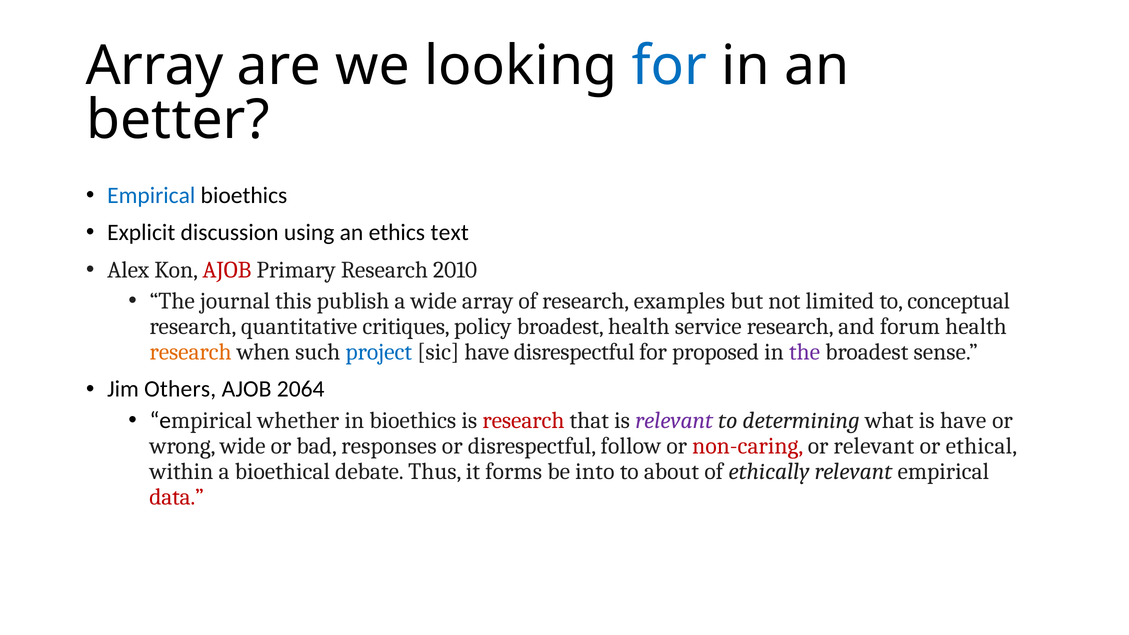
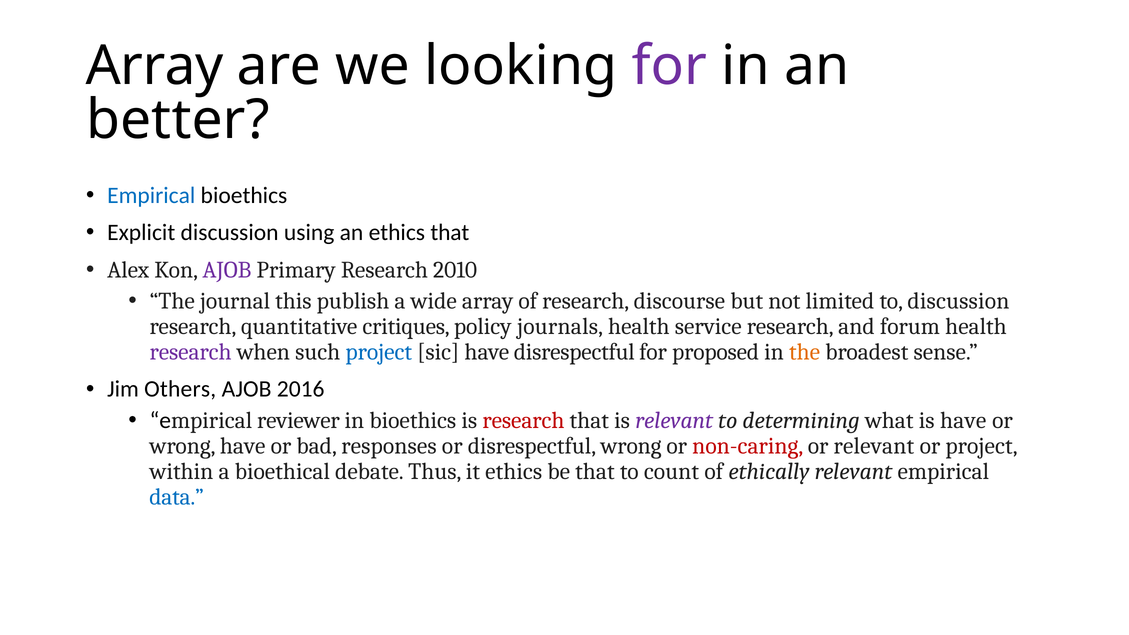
for at (669, 66) colour: blue -> purple
ethics text: text -> that
AJOB at (227, 270) colour: red -> purple
examples: examples -> discourse
to conceptual: conceptual -> discussion
policy broadest: broadest -> journals
research at (191, 352) colour: orange -> purple
the at (805, 352) colour: purple -> orange
2064: 2064 -> 2016
whether: whether -> reviewer
wrong wide: wide -> have
disrespectful follow: follow -> wrong
or ethical: ethical -> project
it forms: forms -> ethics
be into: into -> that
about: about -> count
data colour: red -> blue
